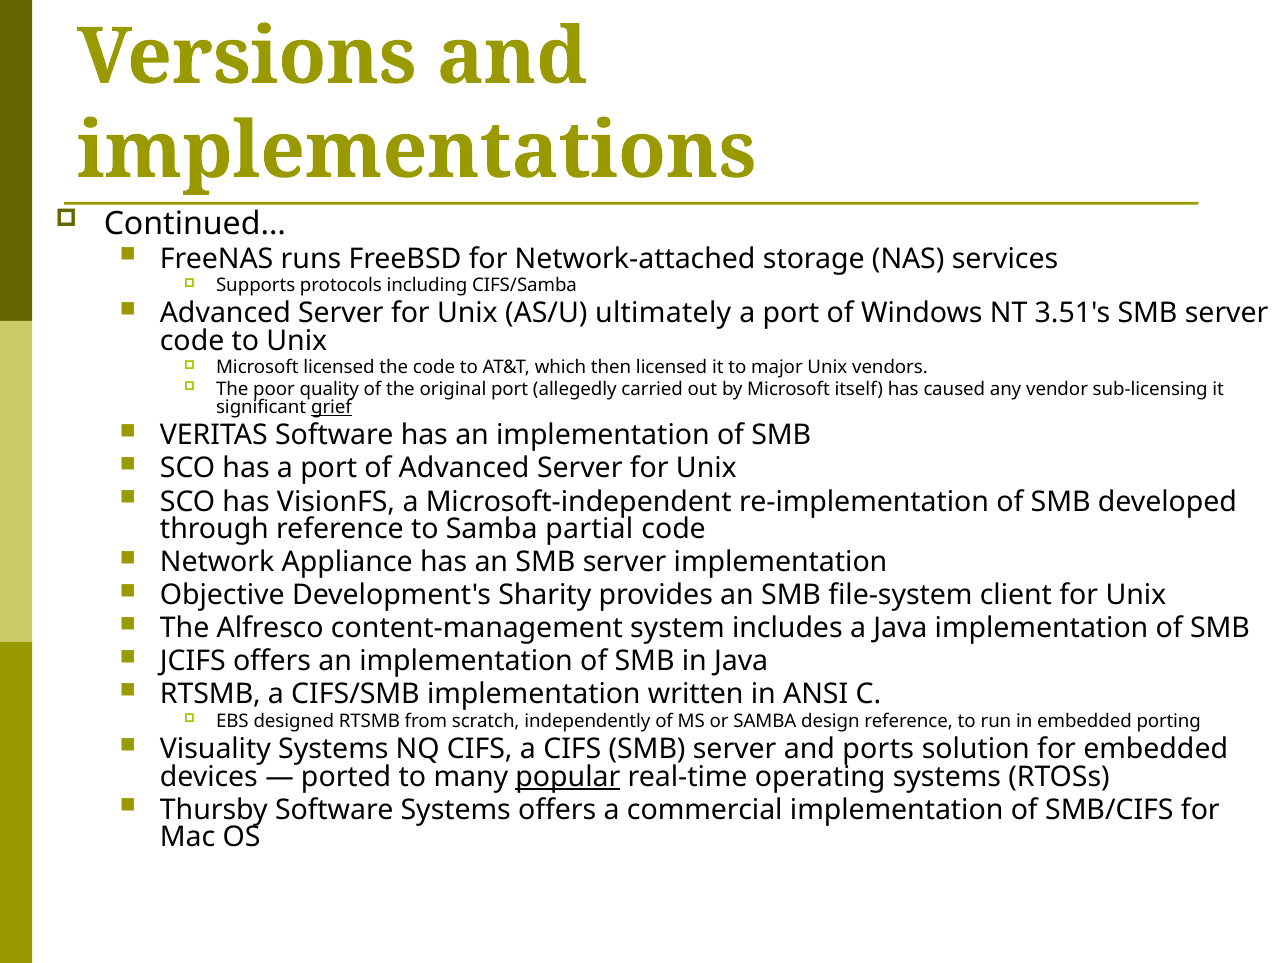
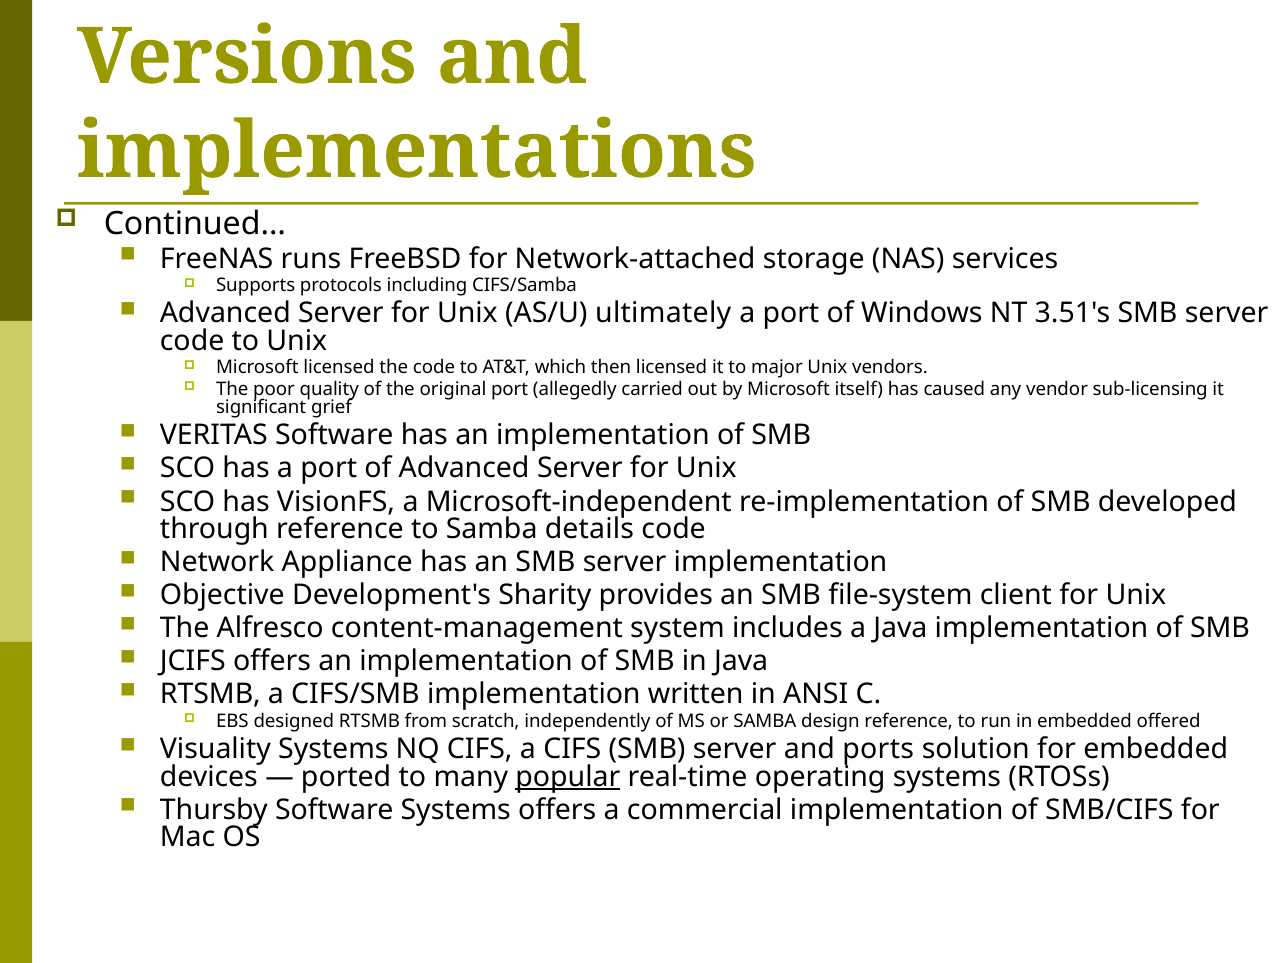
grief underline: present -> none
partial: partial -> details
porting: porting -> offered
